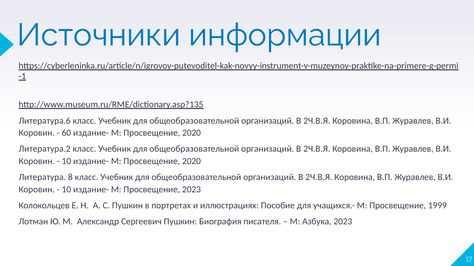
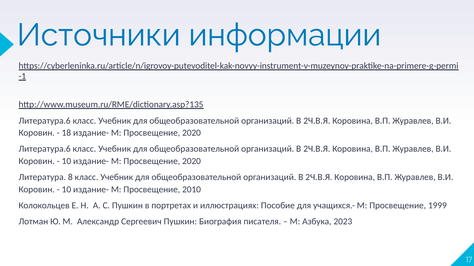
60: 60 -> 18
Литература.2 at (45, 149): Литература.2 -> Литература.6
Просвещение 2023: 2023 -> 2010
